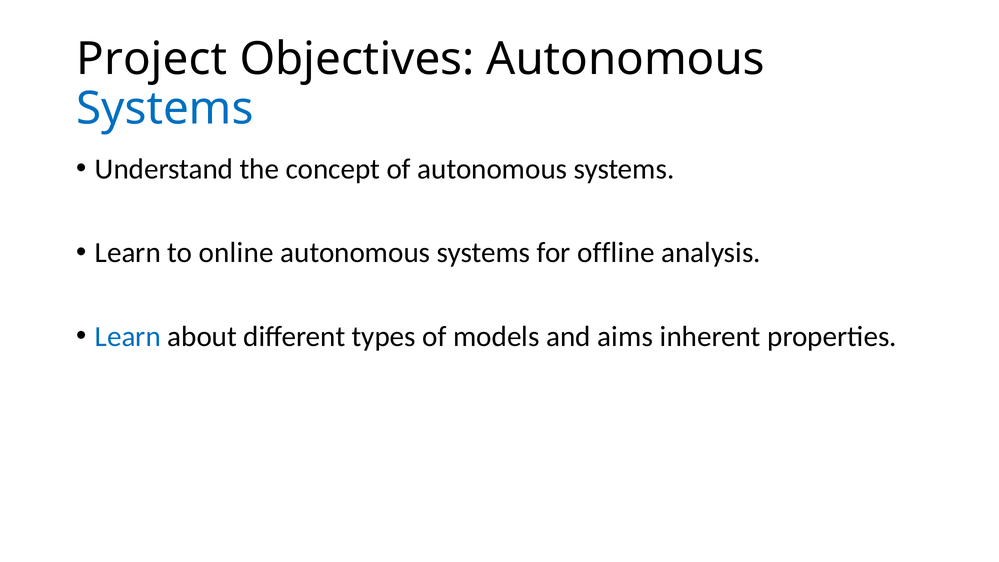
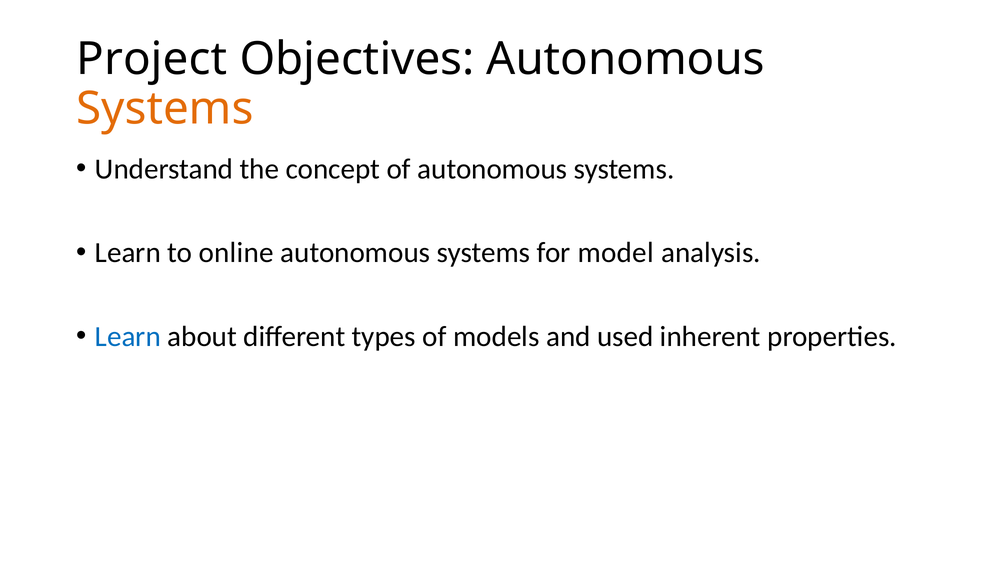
Systems at (165, 109) colour: blue -> orange
offline: offline -> model
aims: aims -> used
